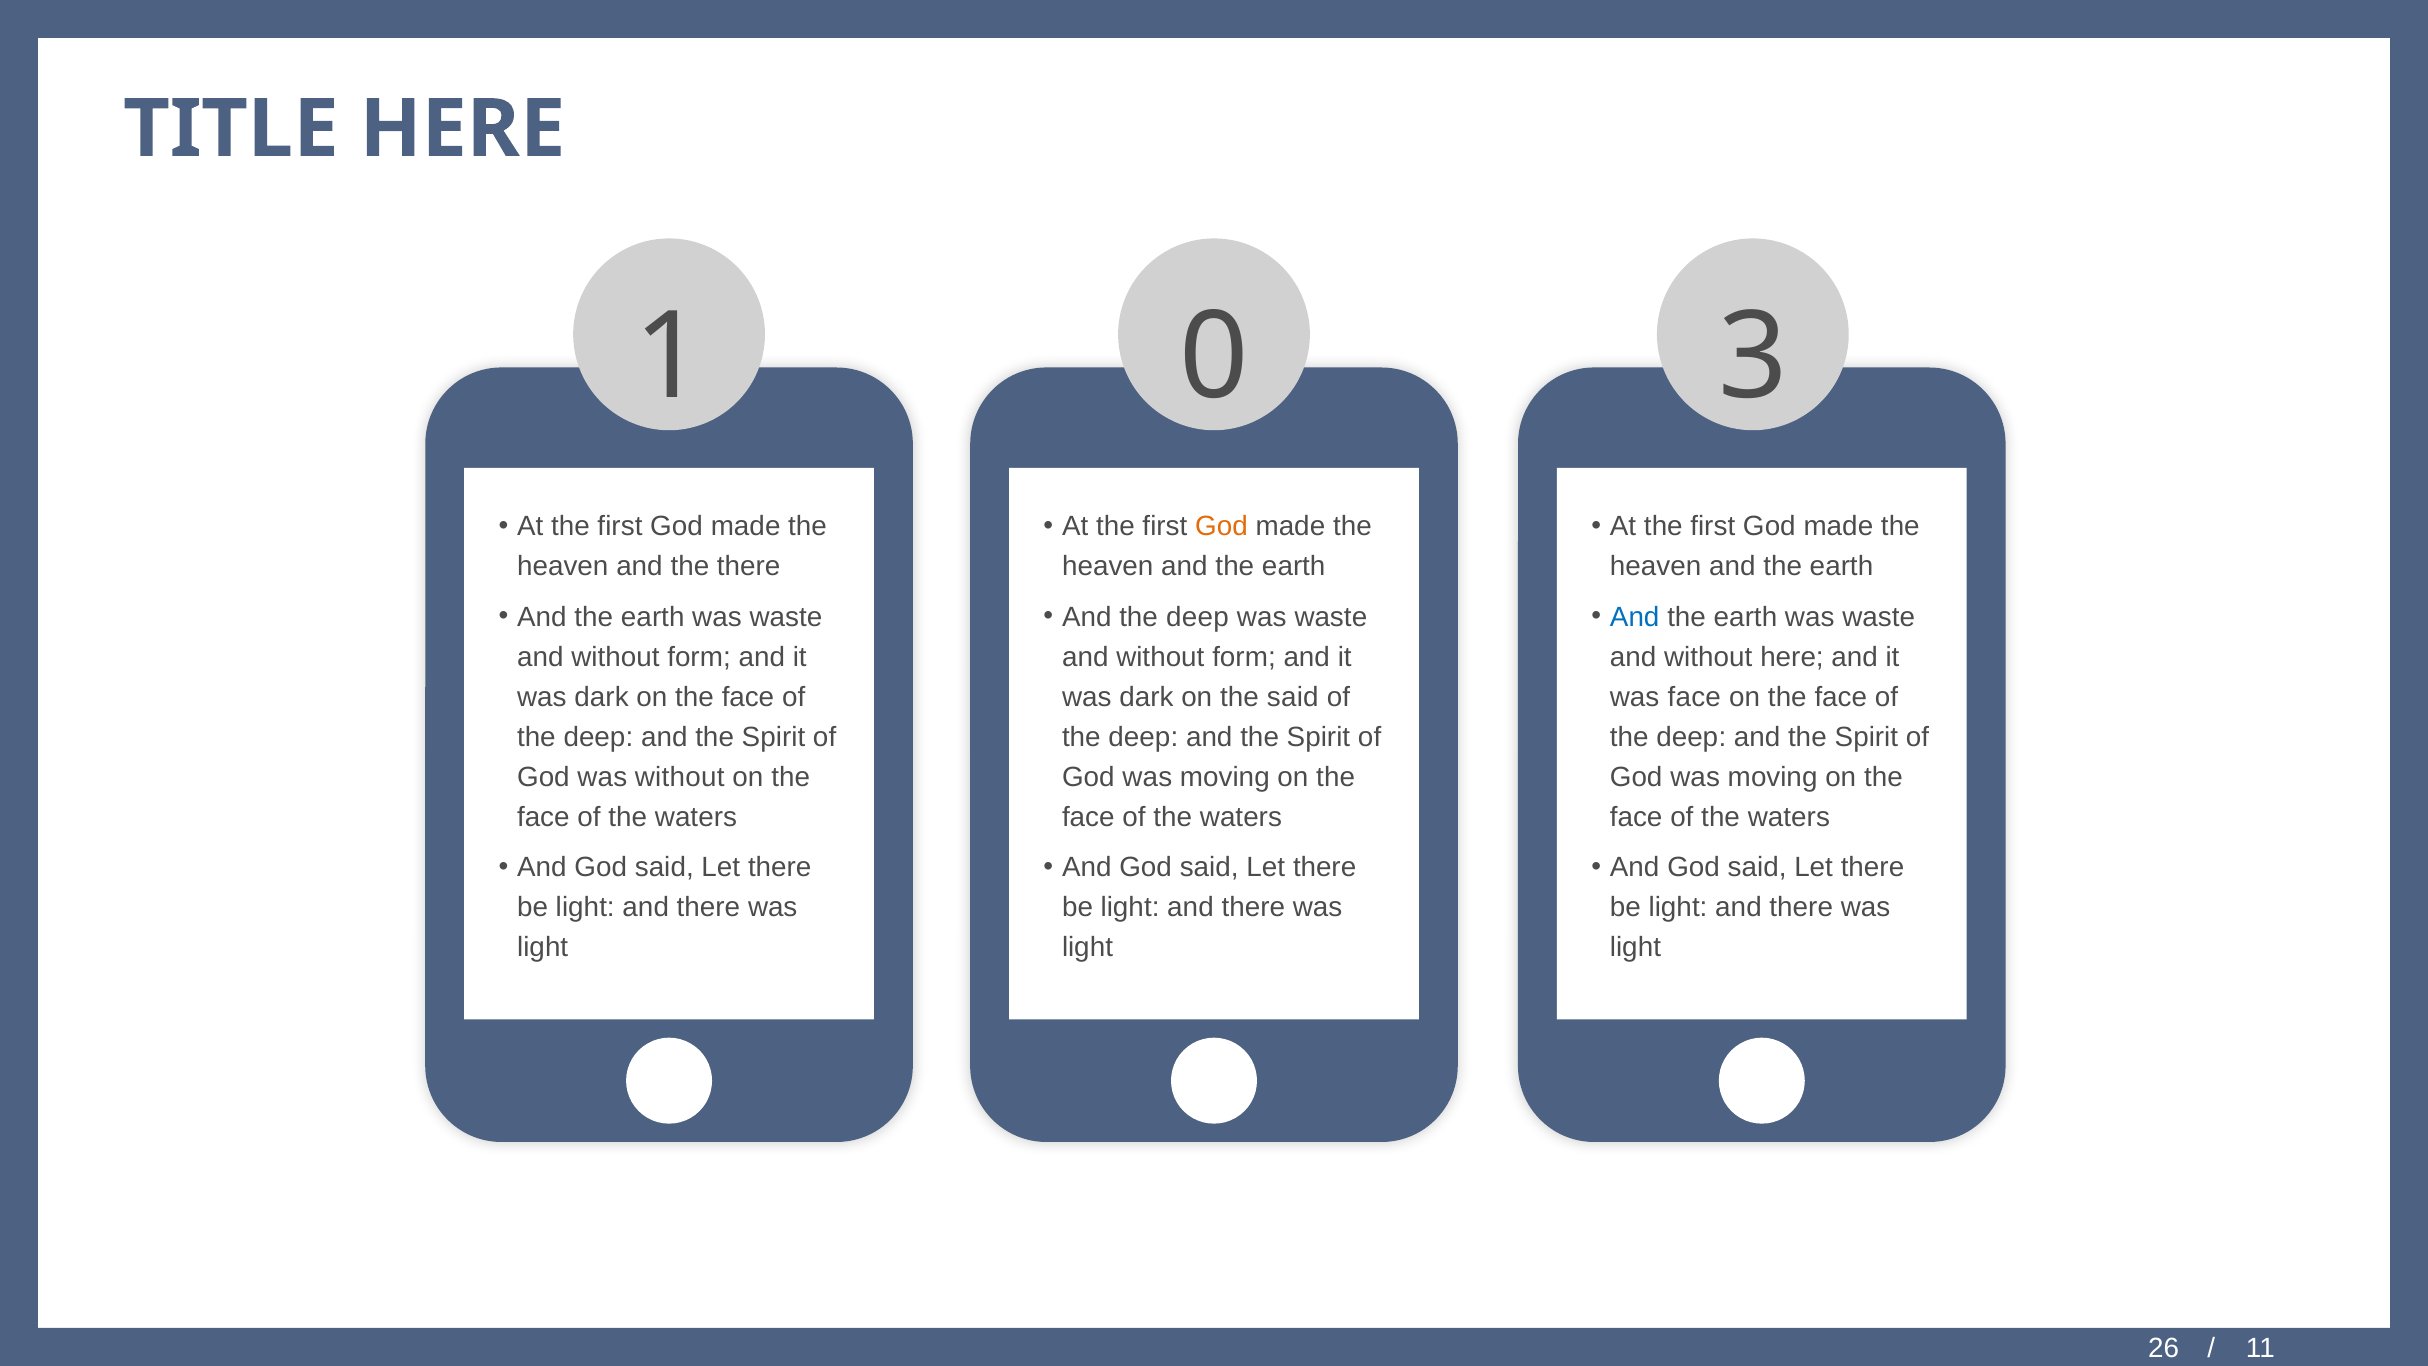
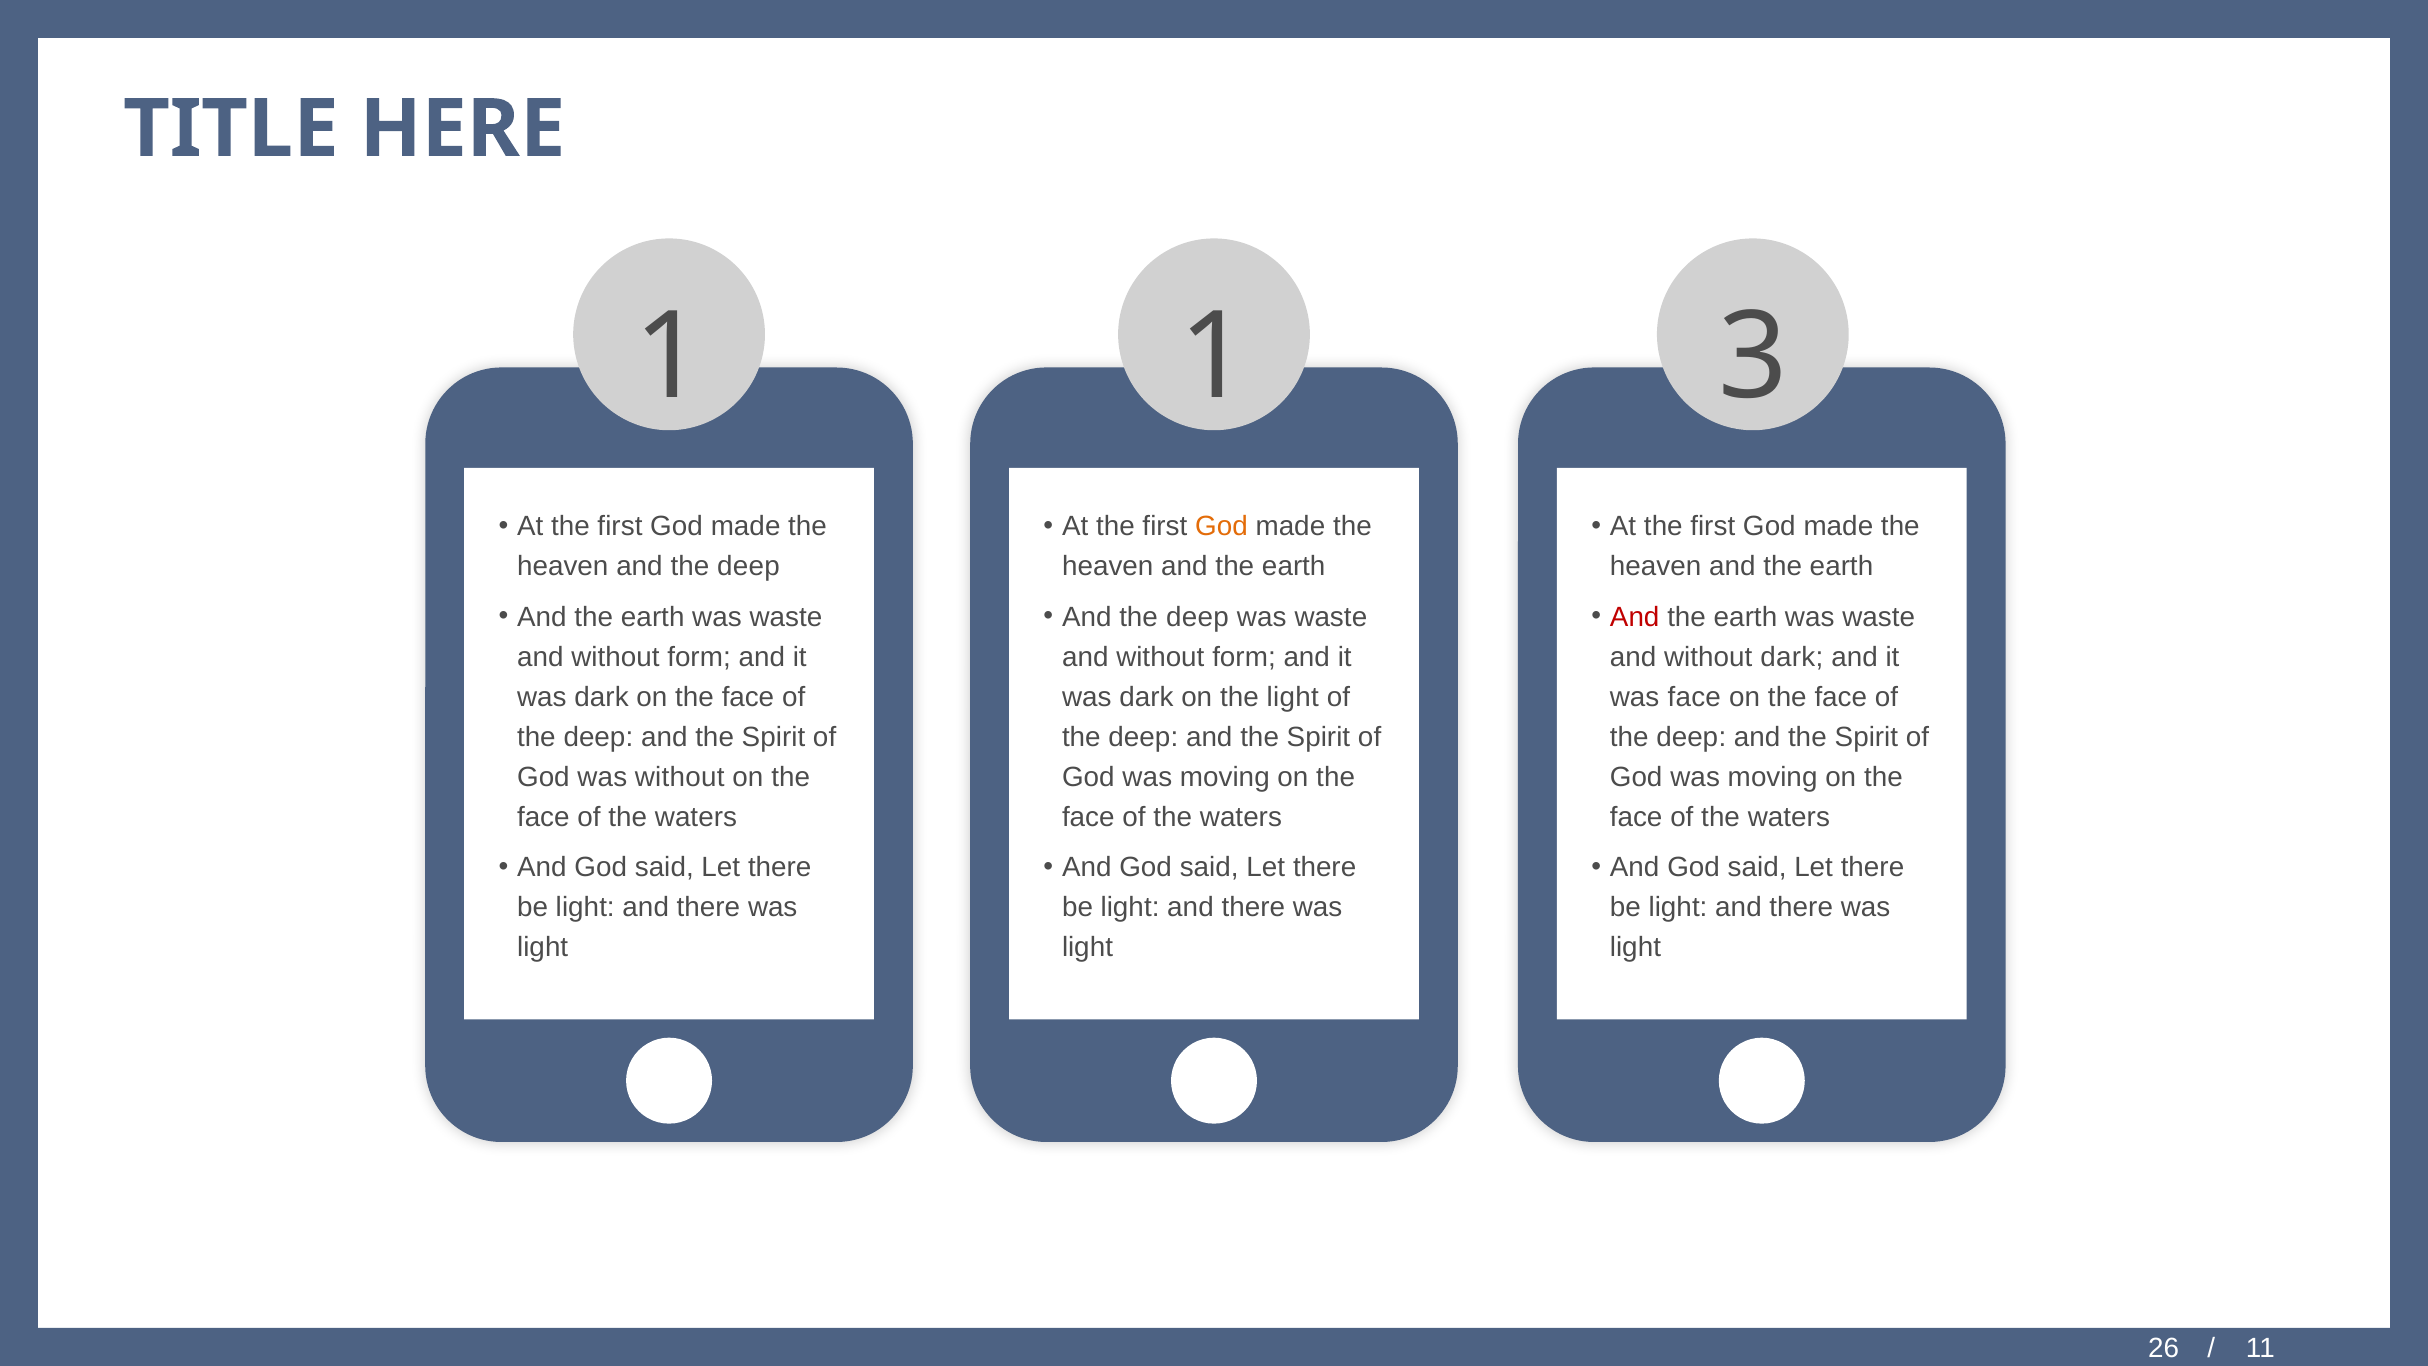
1 0: 0 -> 1
heaven and the there: there -> deep
And at (1635, 617) colour: blue -> red
without here: here -> dark
the said: said -> light
